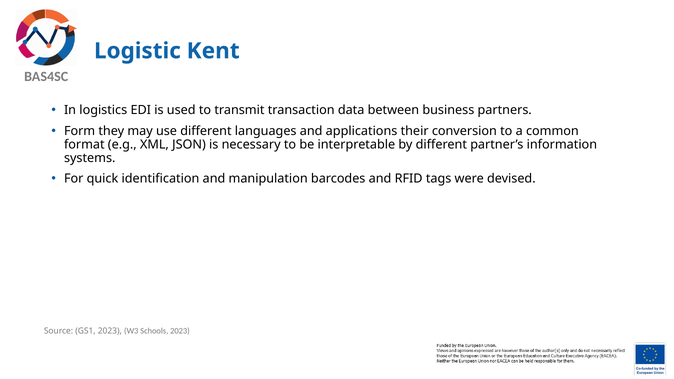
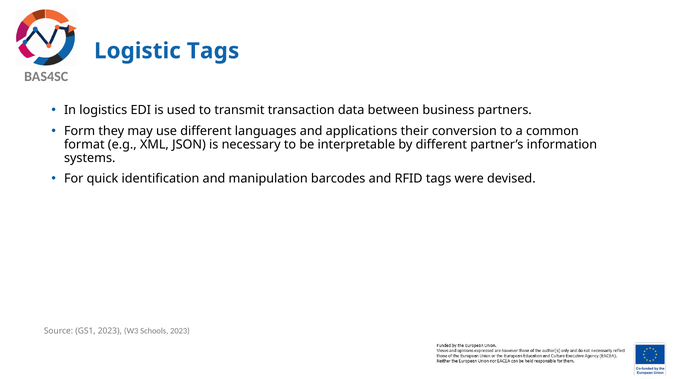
Logistic Kent: Kent -> Tags
